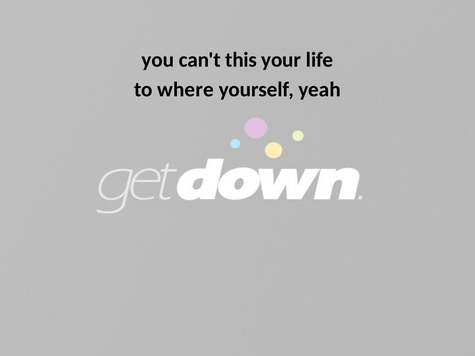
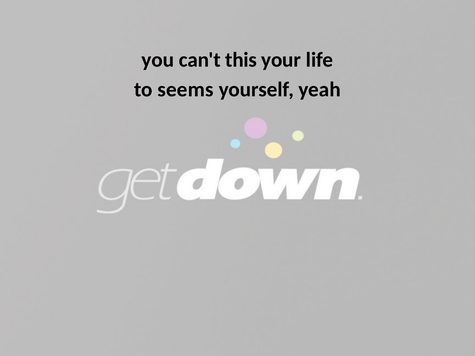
where: where -> seems
